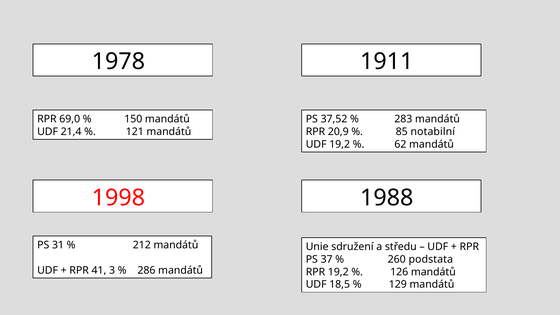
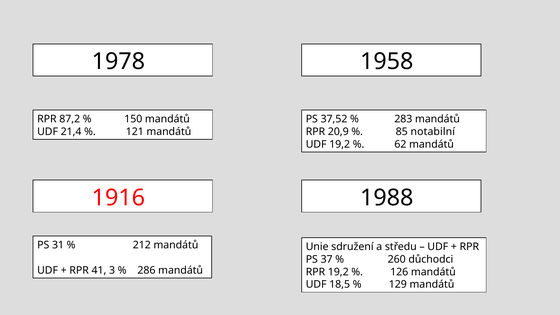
1911: 1911 -> 1958
69,0: 69,0 -> 87,2
1998: 1998 -> 1916
podstata: podstata -> důchodci
